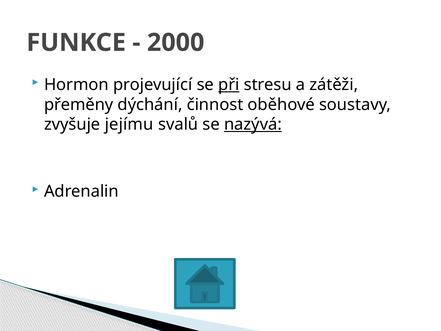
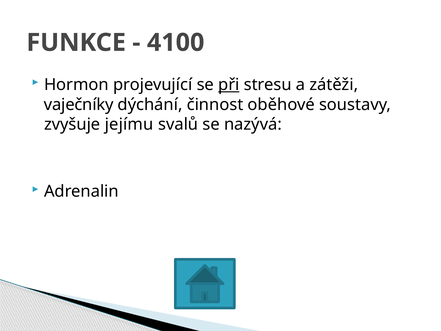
2000: 2000 -> 4100
přeměny: přeměny -> vaječníky
nazývá underline: present -> none
